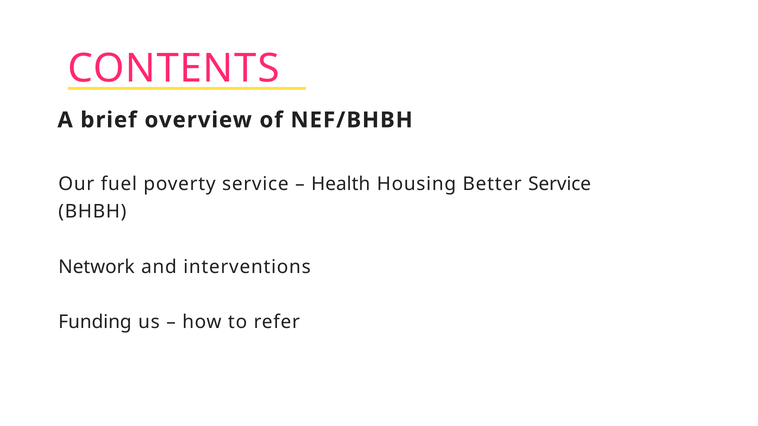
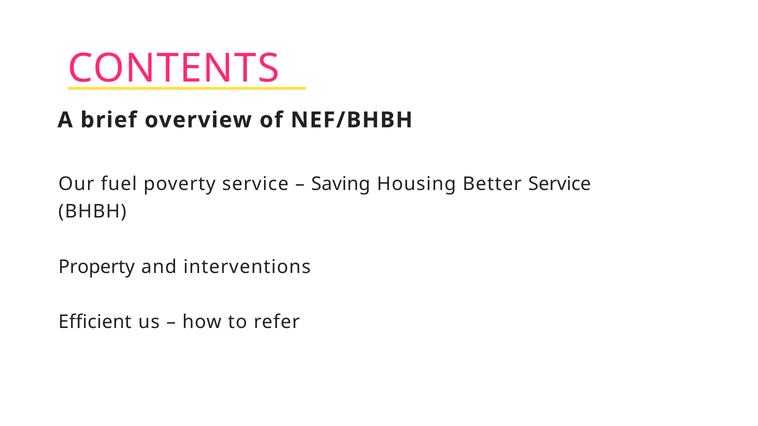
Health: Health -> Saving
Network: Network -> Property
Funding: Funding -> Efficient
